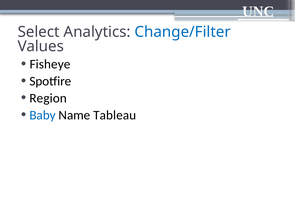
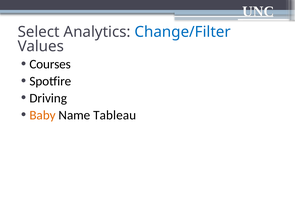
Fisheye: Fisheye -> Courses
Region: Region -> Driving
Baby colour: blue -> orange
